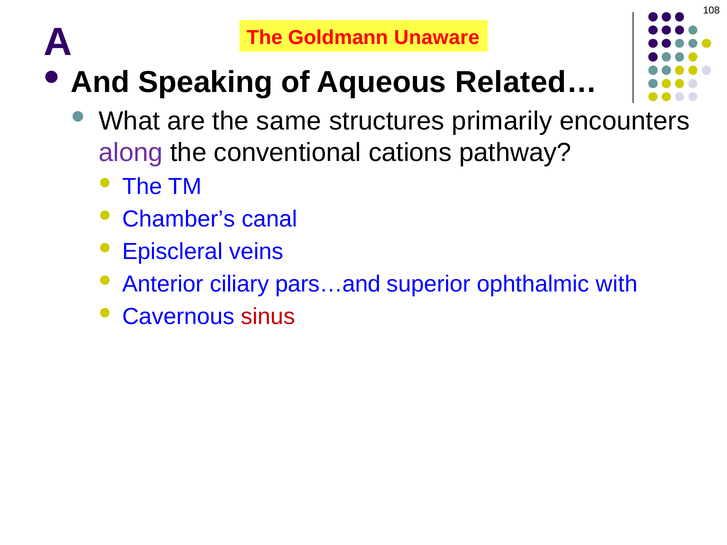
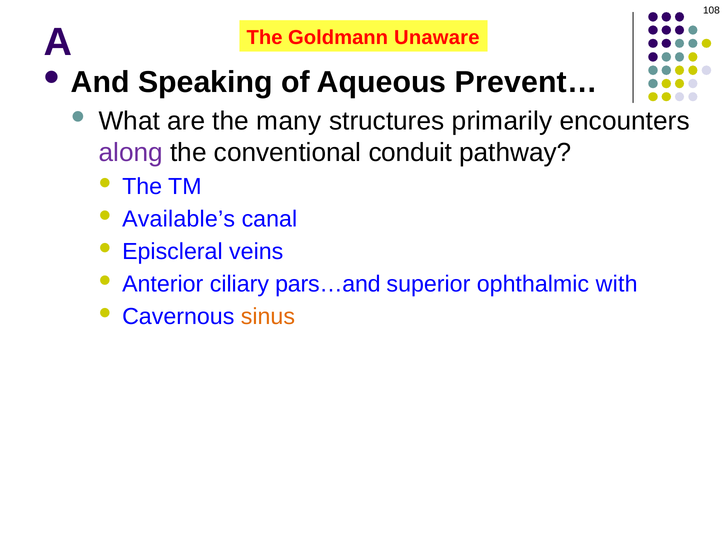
Related…: Related… -> Prevent…
same: same -> many
cations: cations -> conduit
Chamber’s: Chamber’s -> Available’s
sinus colour: red -> orange
